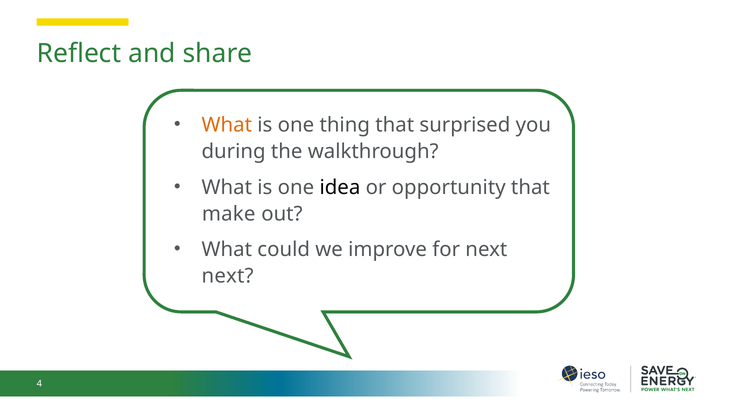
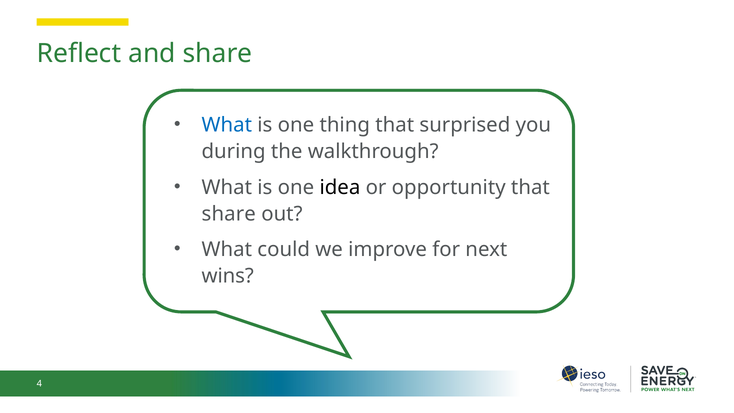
What at (227, 125) colour: orange -> blue
make at (229, 214): make -> share
next at (228, 276): next -> wins
